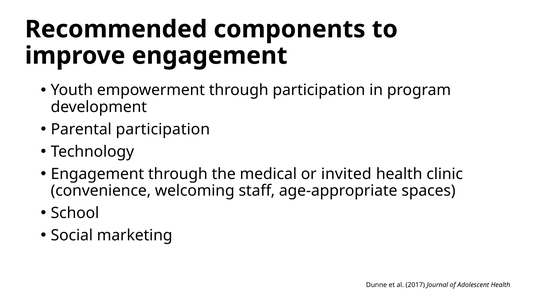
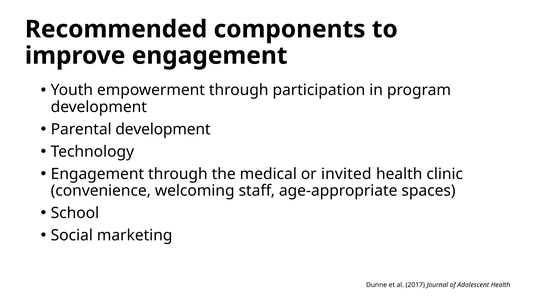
Parental participation: participation -> development
